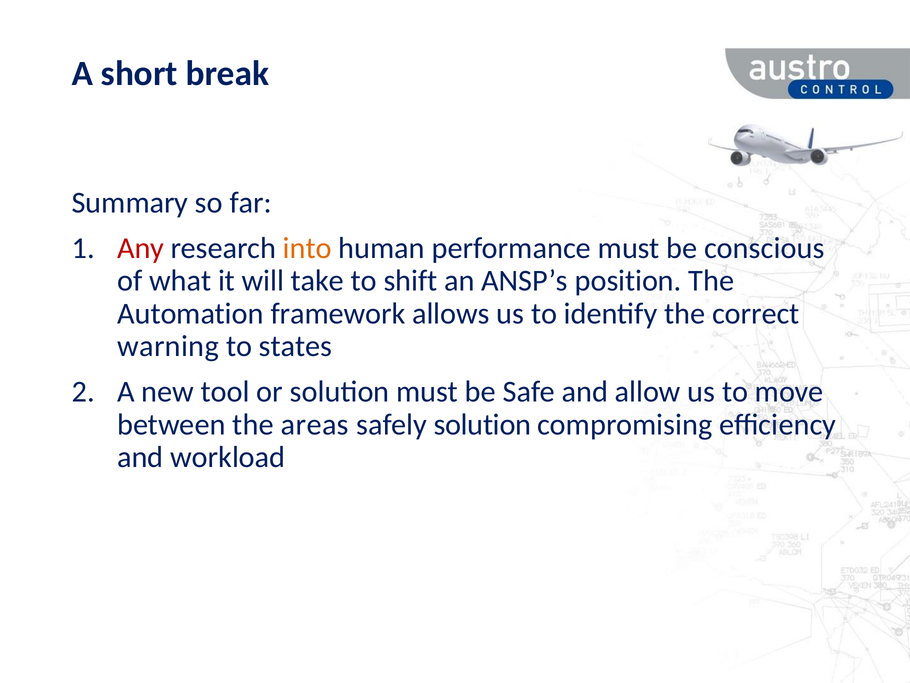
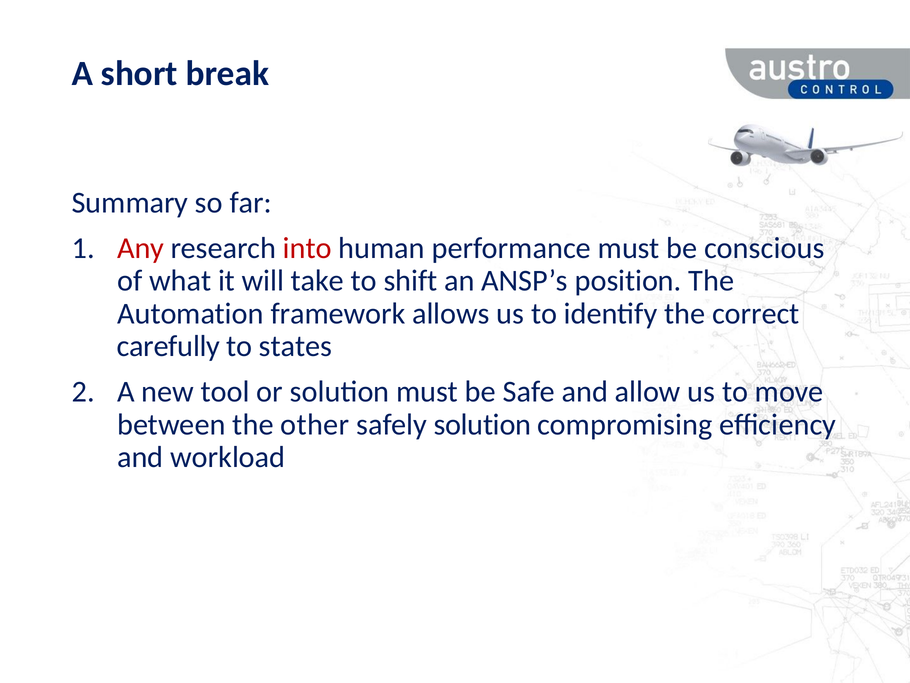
into colour: orange -> red
warning: warning -> carefully
areas: areas -> other
